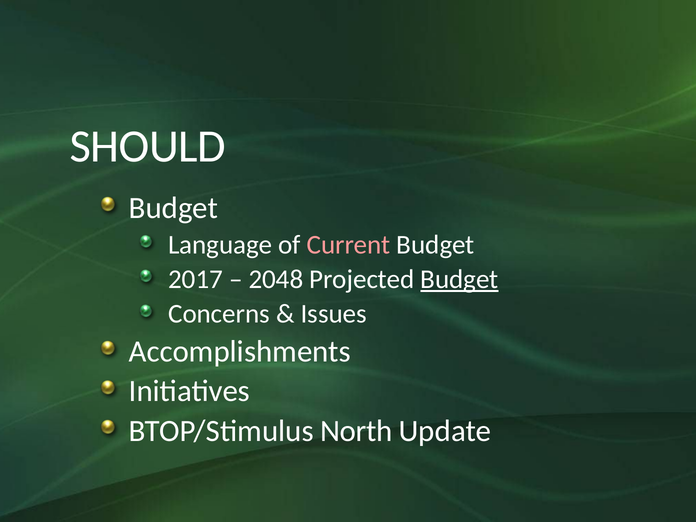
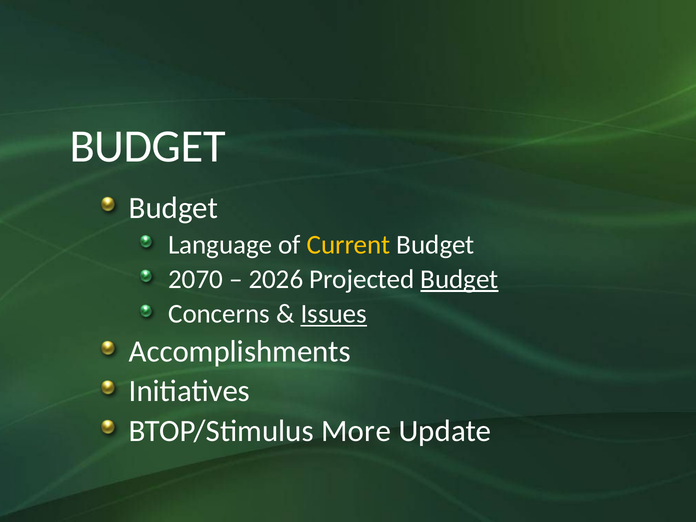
SHOULD at (148, 147): SHOULD -> BUDGET
Current colour: pink -> yellow
2017: 2017 -> 2070
2048: 2048 -> 2026
Issues underline: none -> present
North: North -> More
